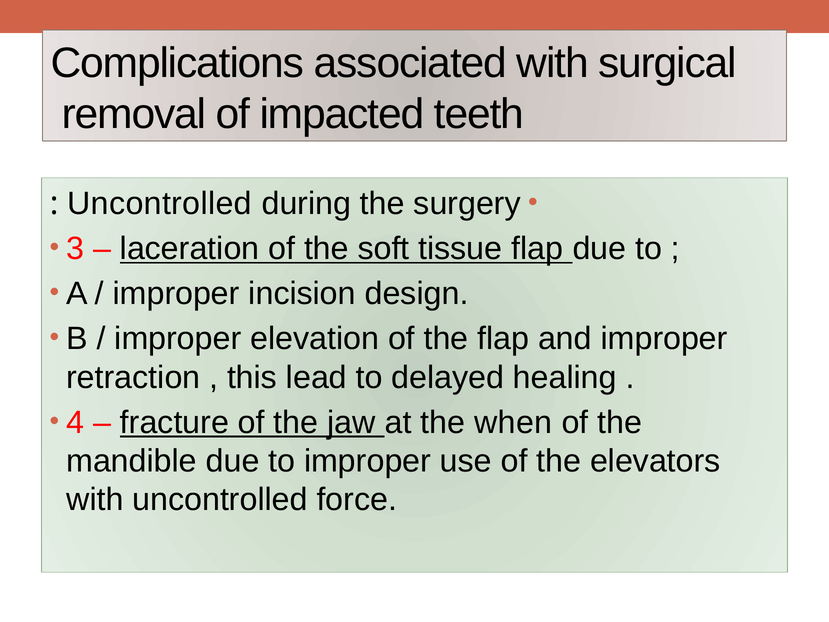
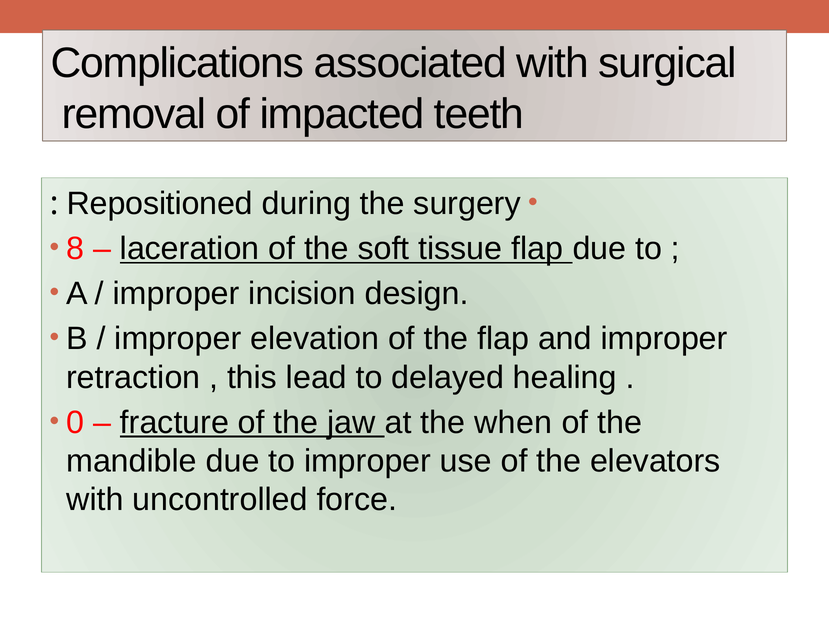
Uncontrolled at (160, 203): Uncontrolled -> Repositioned
3: 3 -> 8
4: 4 -> 0
